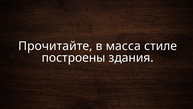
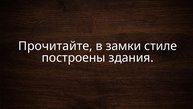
масса: масса -> замки
